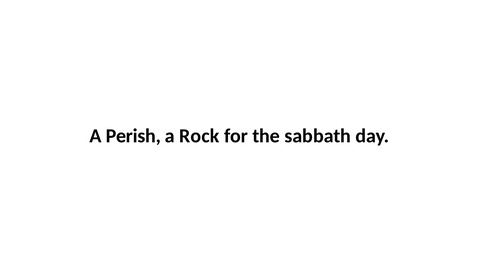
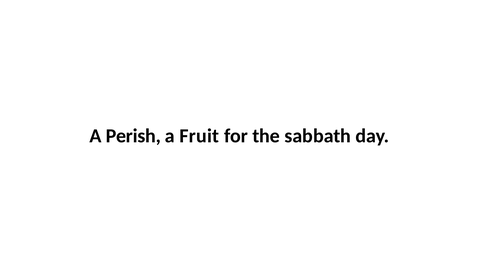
Rock: Rock -> Fruit
